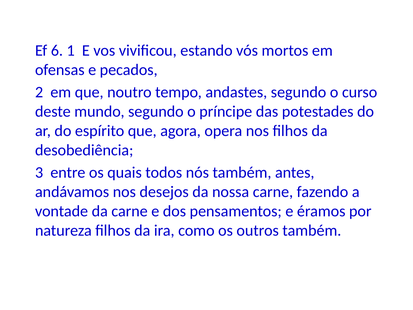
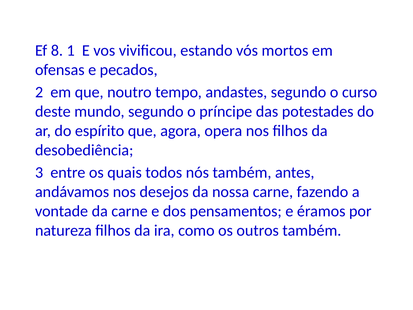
6: 6 -> 8
